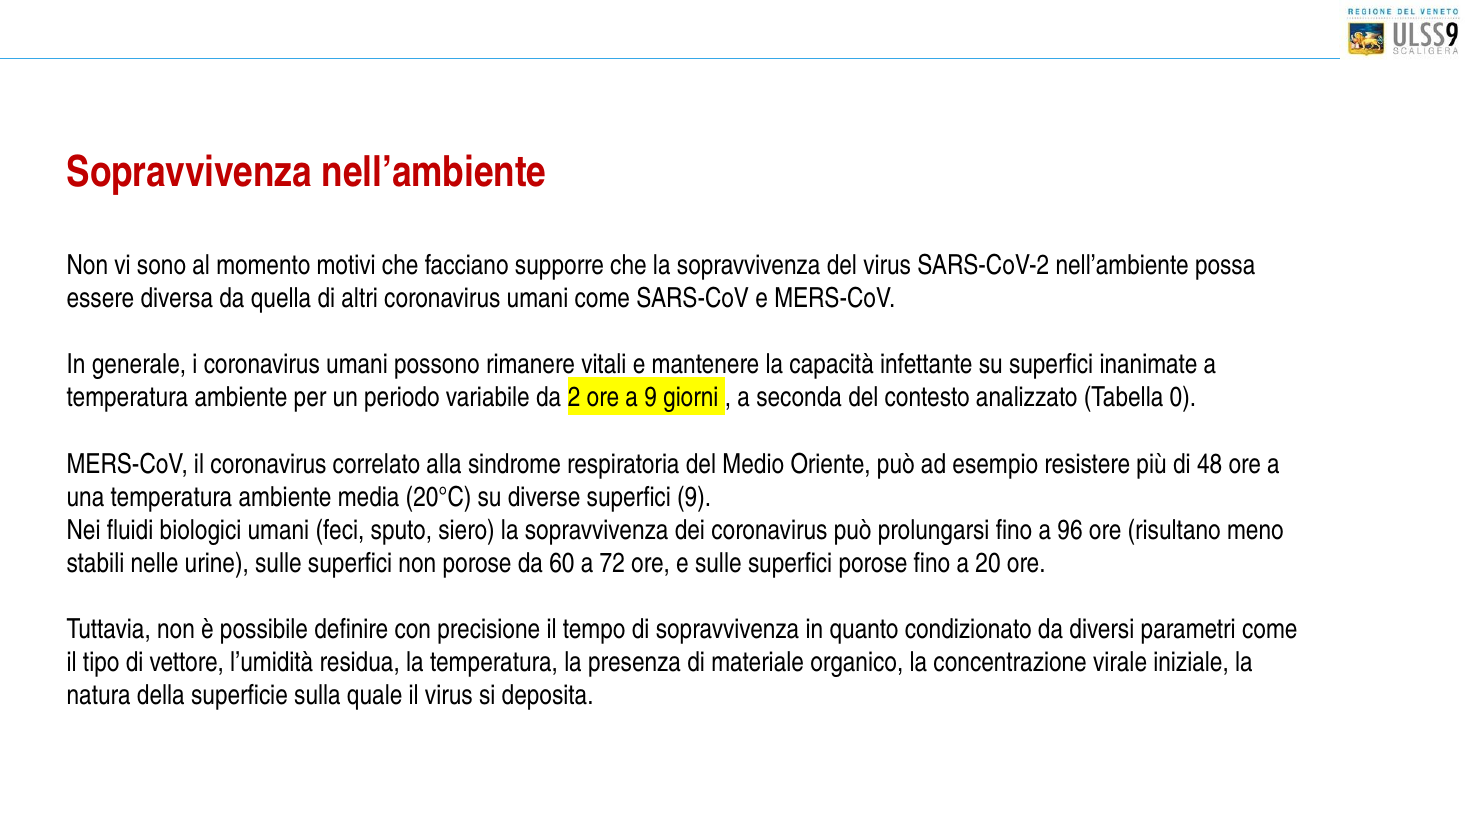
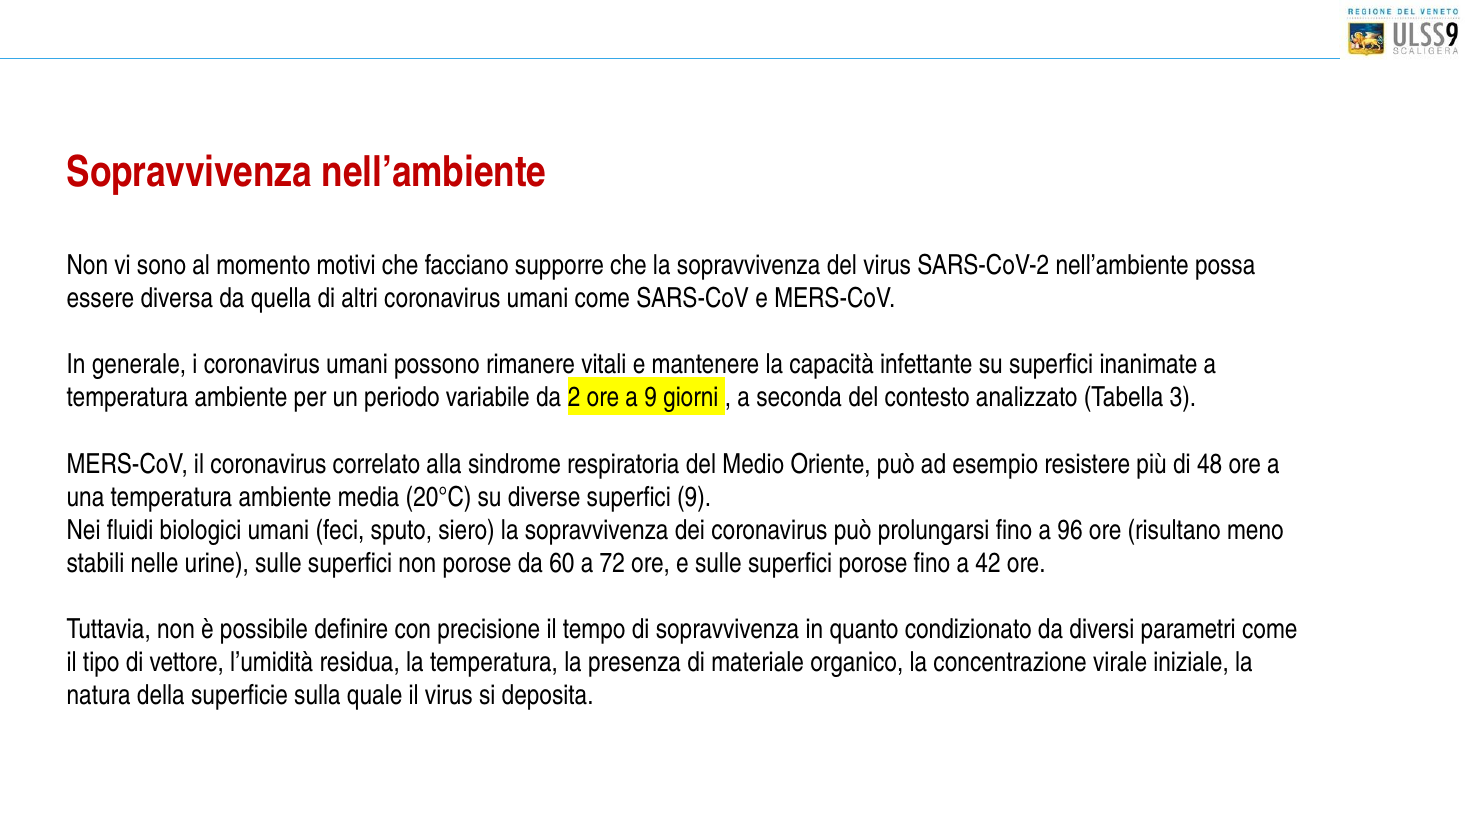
0: 0 -> 3
20: 20 -> 42
